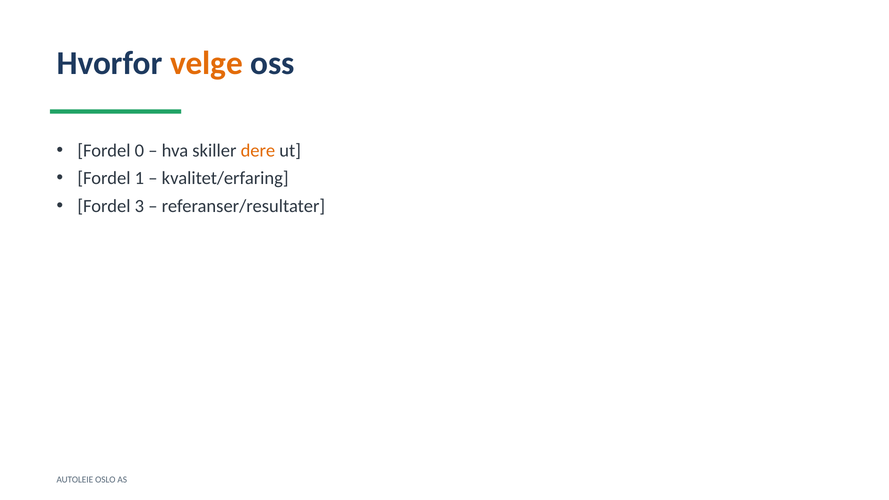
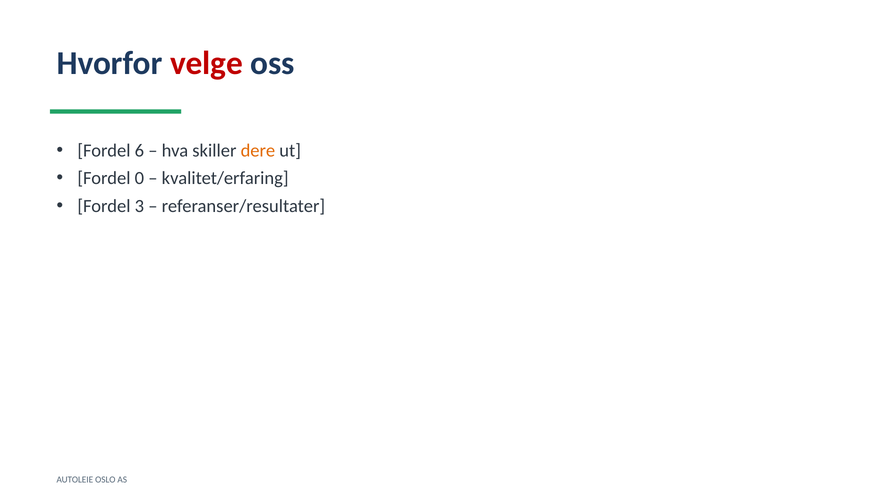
velge colour: orange -> red
0: 0 -> 6
1: 1 -> 0
